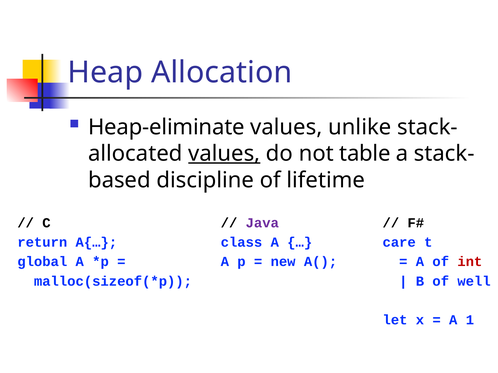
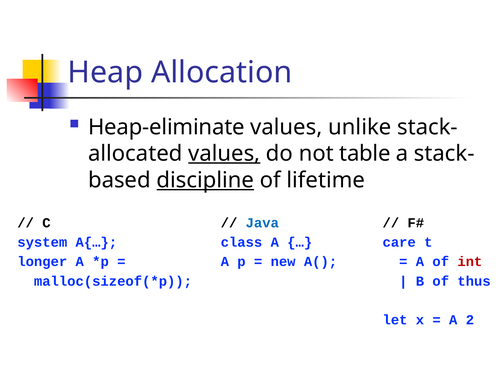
discipline underline: none -> present
Java colour: purple -> blue
return: return -> system
global: global -> longer
well: well -> thus
1: 1 -> 2
